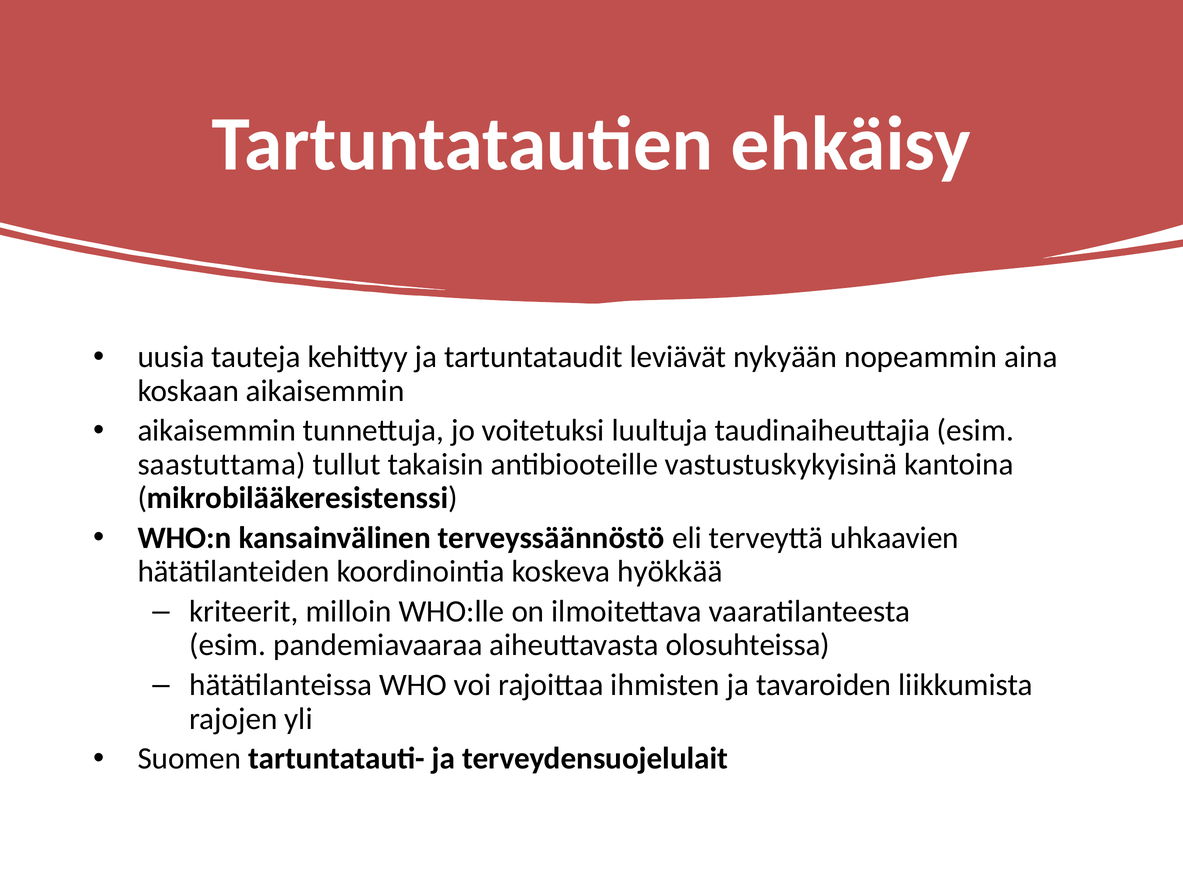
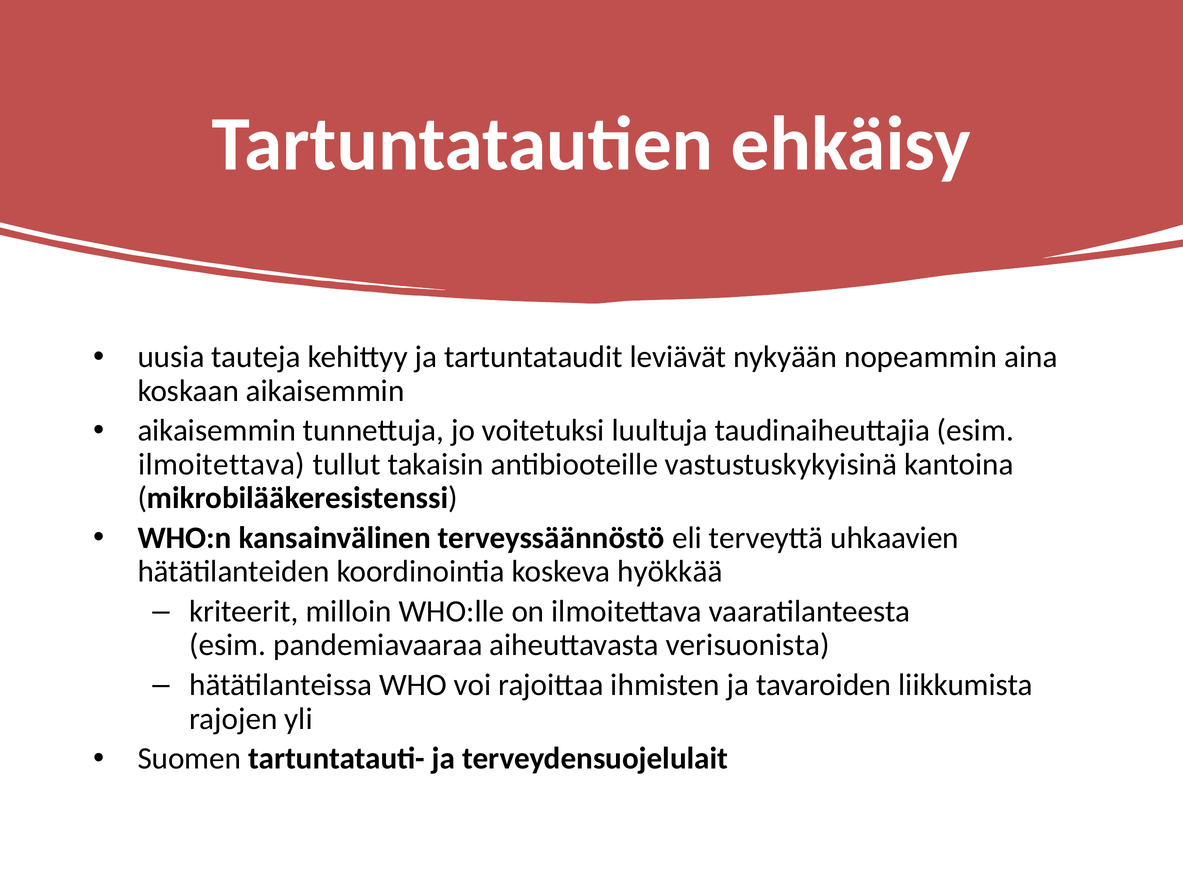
saastuttama at (222, 464): saastuttama -> ilmoitettava
olosuhteissa: olosuhteissa -> verisuonista
